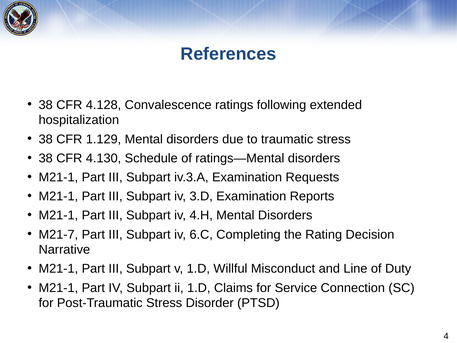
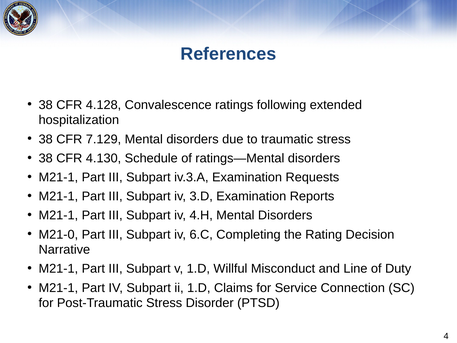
1.129: 1.129 -> 7.129
M21-7: M21-7 -> M21-0
